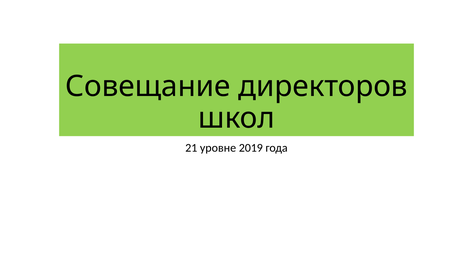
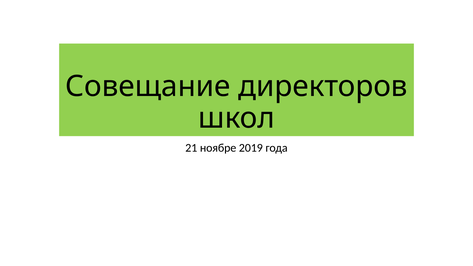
уровне: уровне -> ноябре
